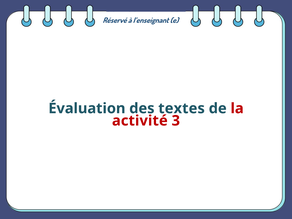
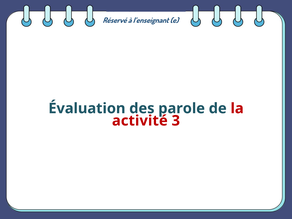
textes: textes -> parole
